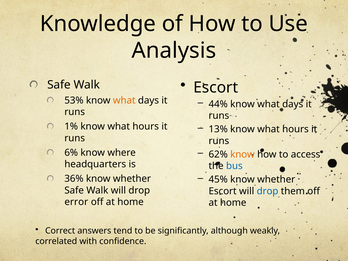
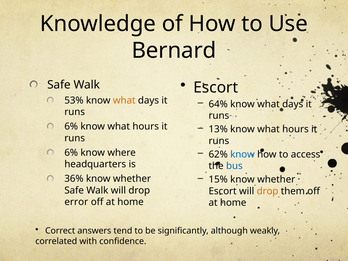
Analysis: Analysis -> Bernard
44%: 44% -> 64%
1% at (71, 127): 1% -> 6%
know at (242, 154) colour: orange -> blue
45%: 45% -> 15%
drop at (268, 191) colour: blue -> orange
